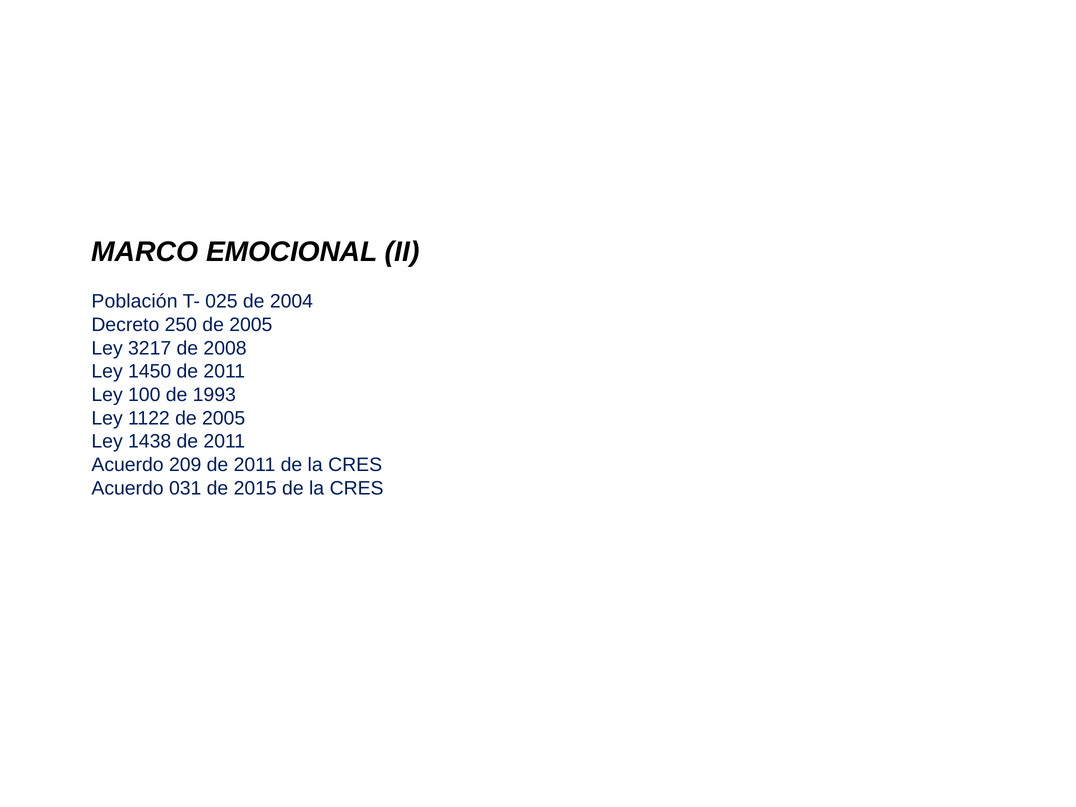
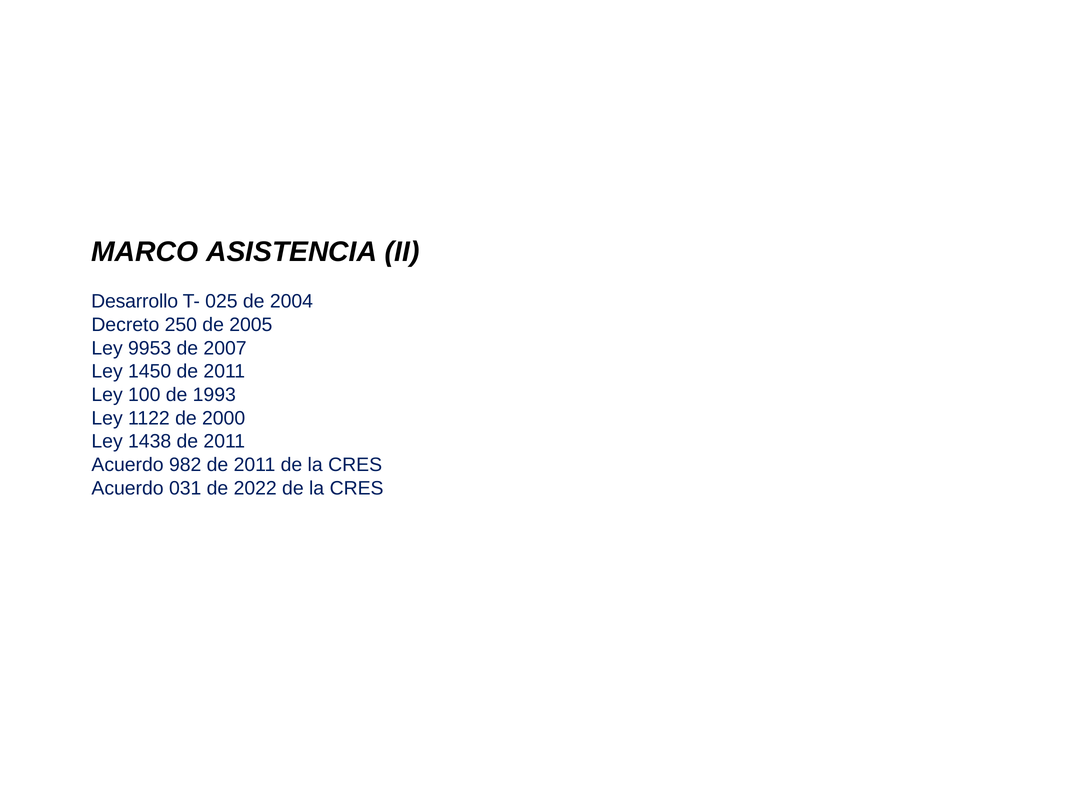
EMOCIONAL: EMOCIONAL -> ASISTENCIA
Población: Población -> Desarrollo
3217: 3217 -> 9953
2008: 2008 -> 2007
1122 de 2005: 2005 -> 2000
209: 209 -> 982
2015: 2015 -> 2022
